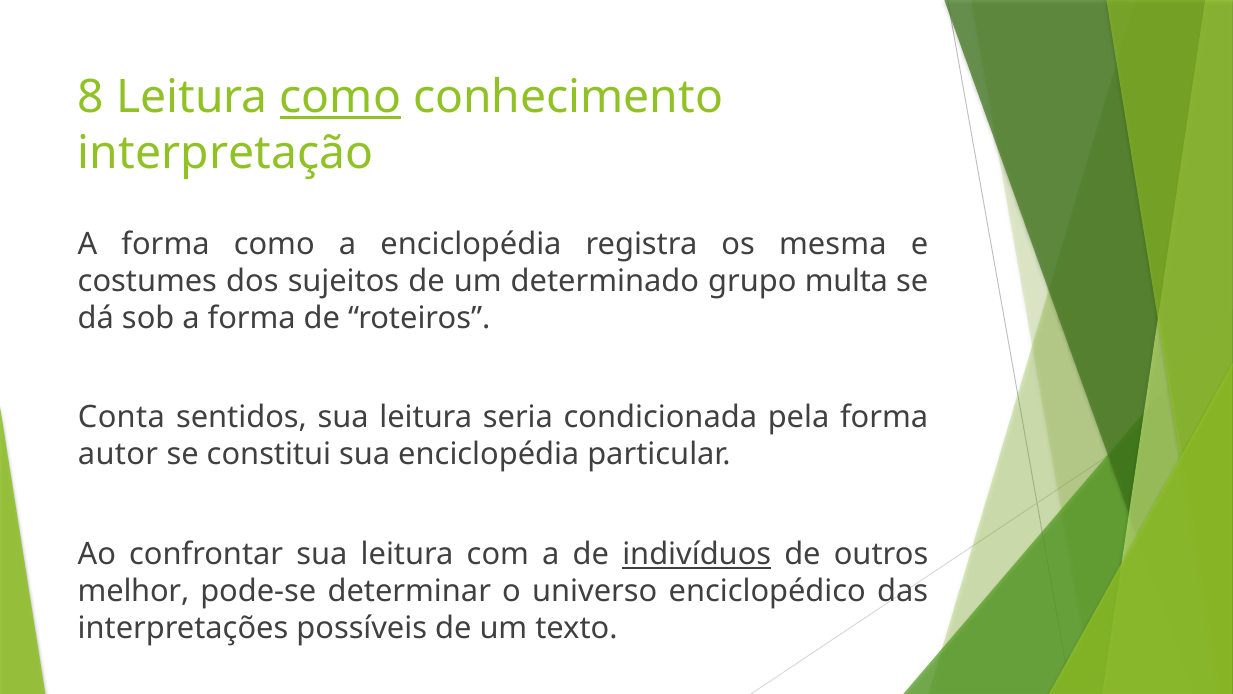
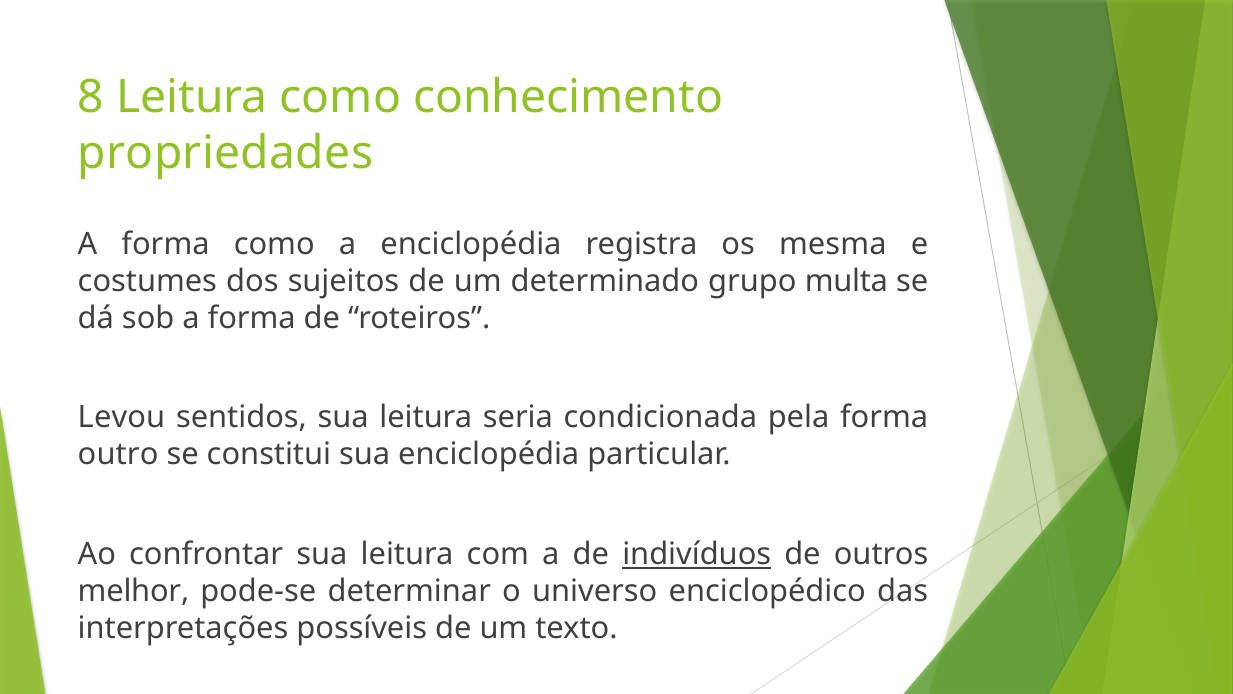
como at (340, 97) underline: present -> none
interpretação: interpretação -> propriedades
Conta: Conta -> Levou
autor: autor -> outro
